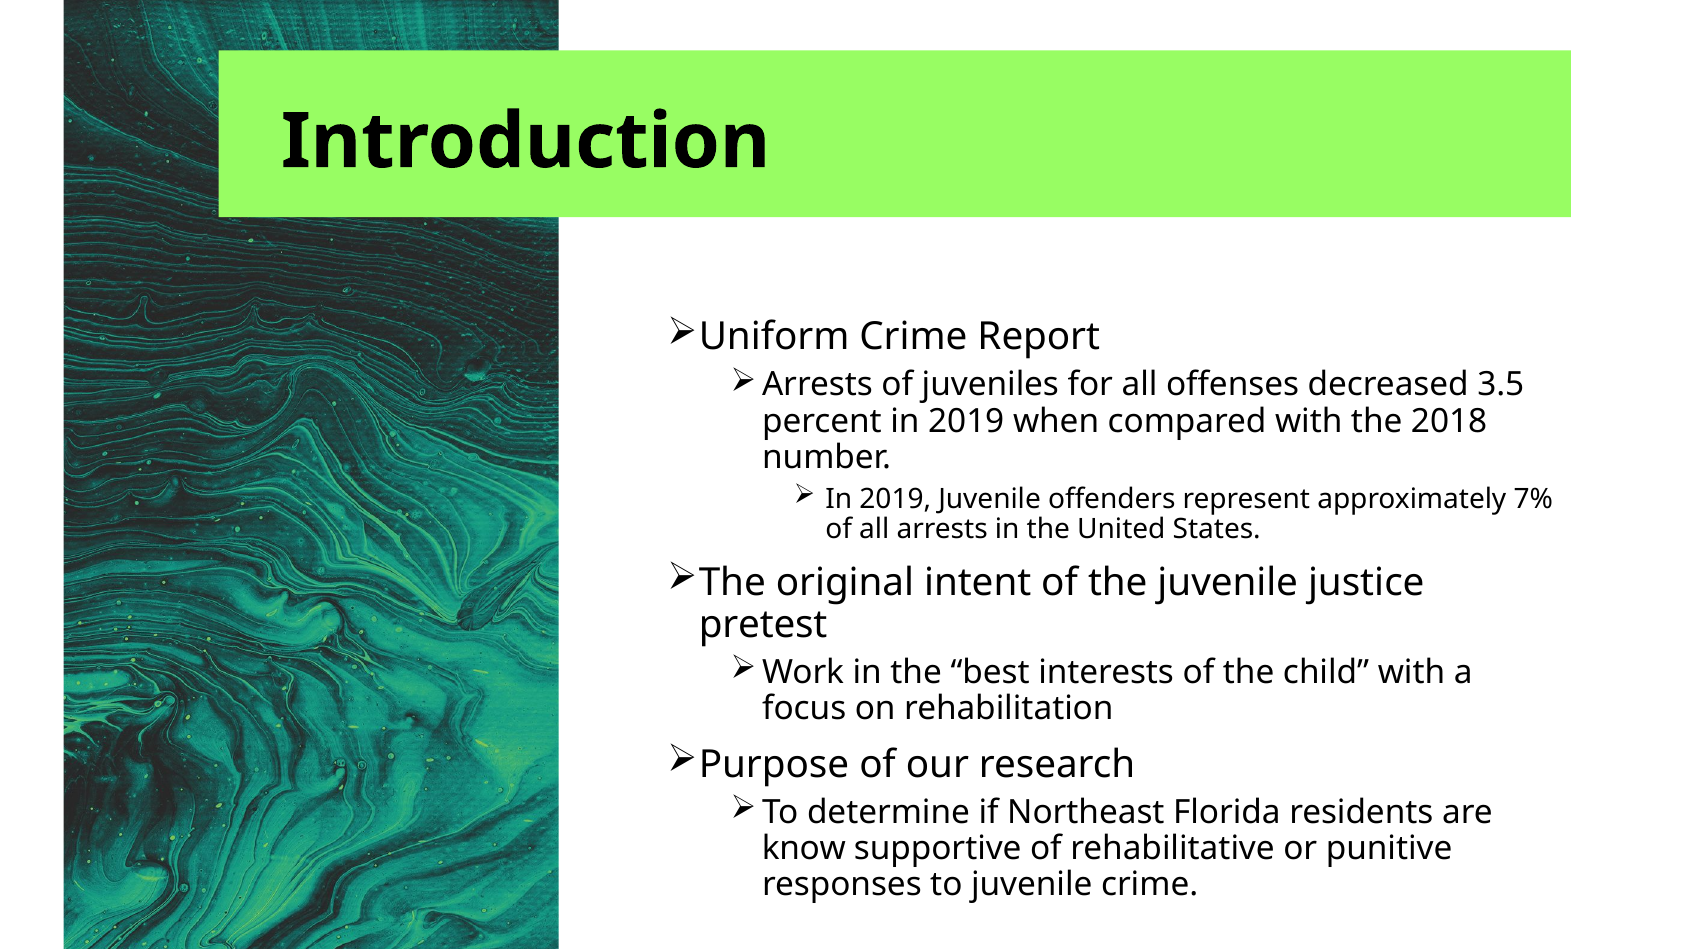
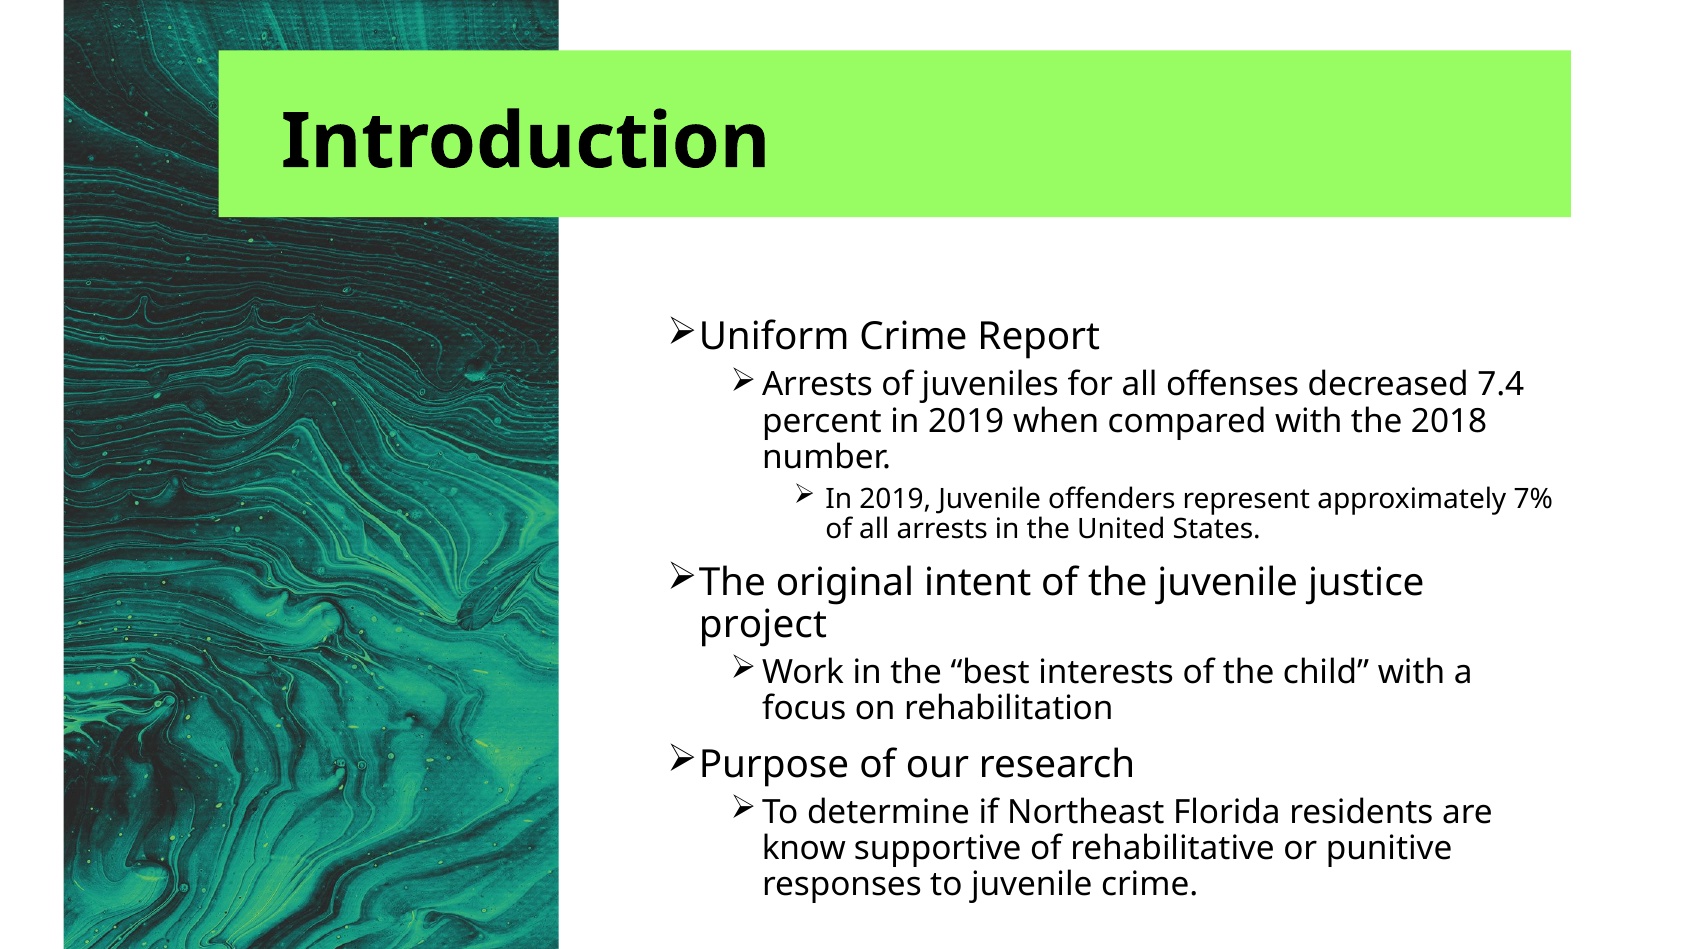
3.5: 3.5 -> 7.4
pretest: pretest -> project
